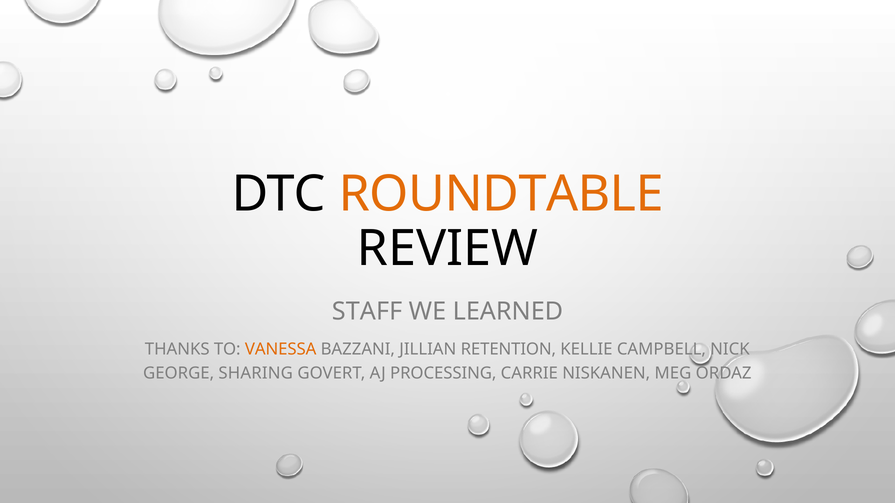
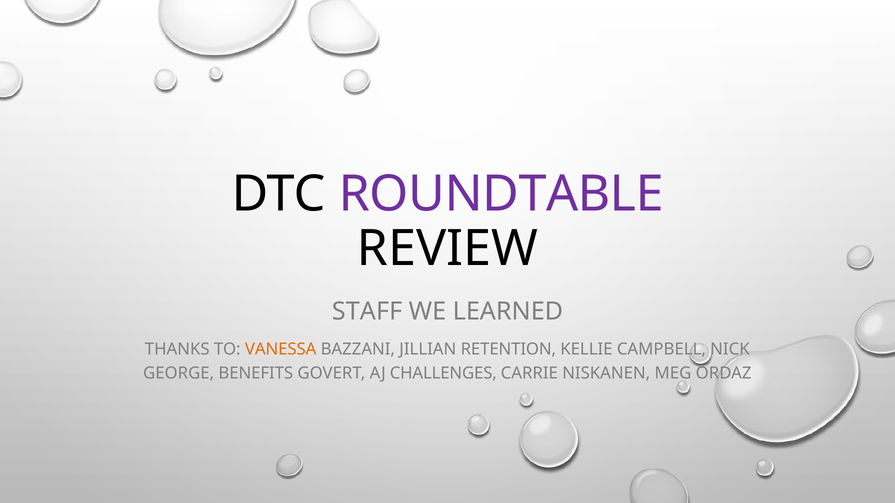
ROUNDTABLE colour: orange -> purple
SHARING: SHARING -> BENEFITS
PROCESSING: PROCESSING -> CHALLENGES
